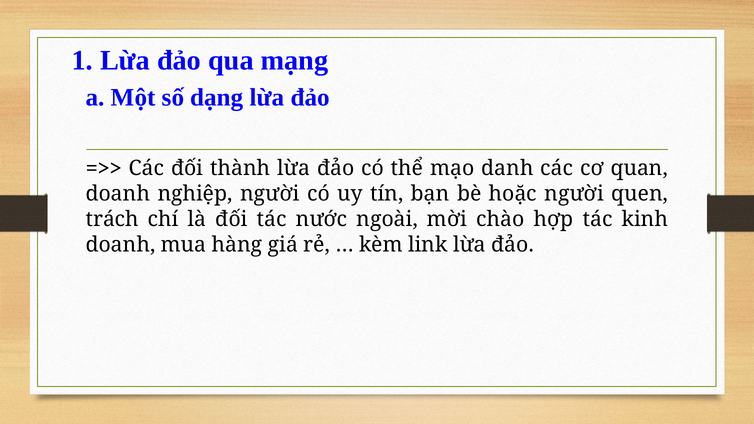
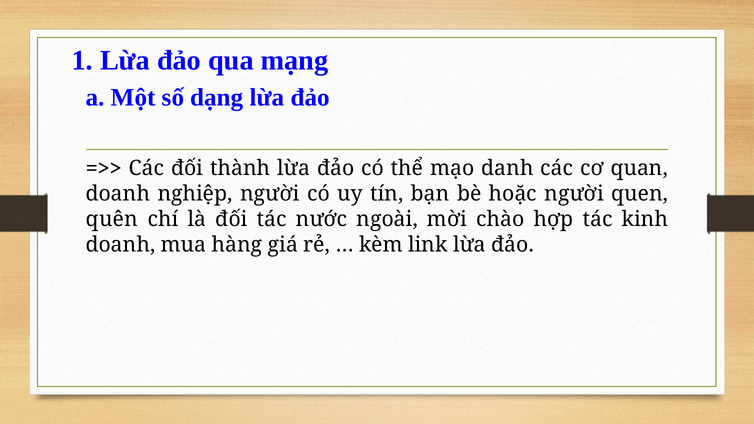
trách: trách -> quên
